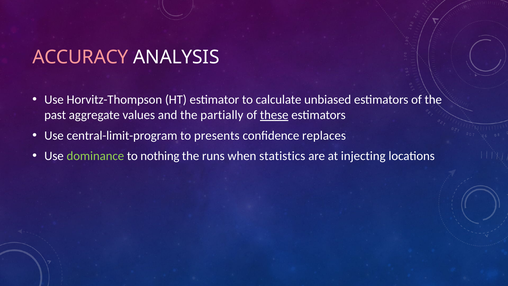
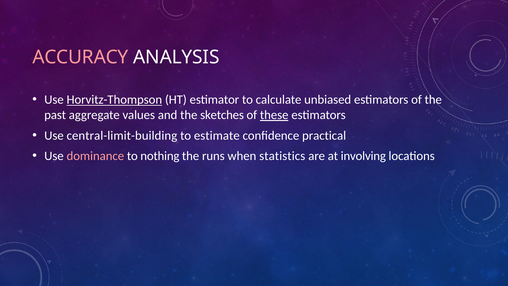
Horvitz-Thompson underline: none -> present
partially: partially -> sketches
central-limit-program: central-limit-program -> central-limit-building
presents: presents -> estimate
replaces: replaces -> practical
dominance colour: light green -> pink
injecting: injecting -> involving
